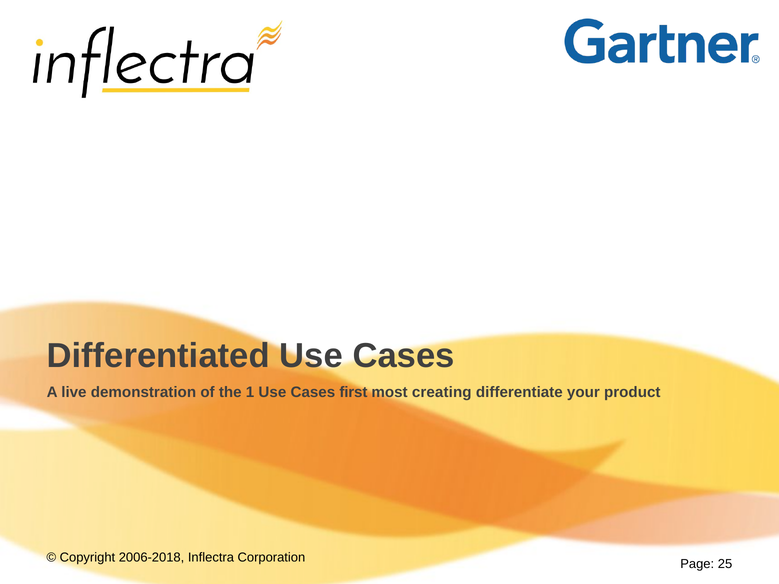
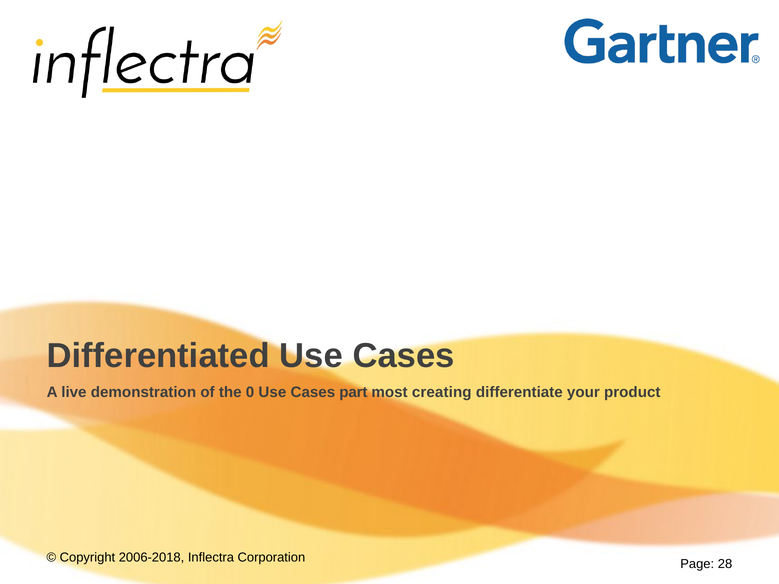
1: 1 -> 0
first: first -> part
25: 25 -> 28
